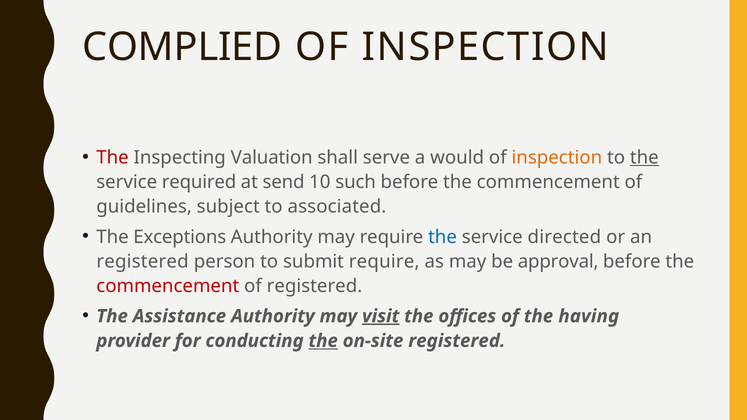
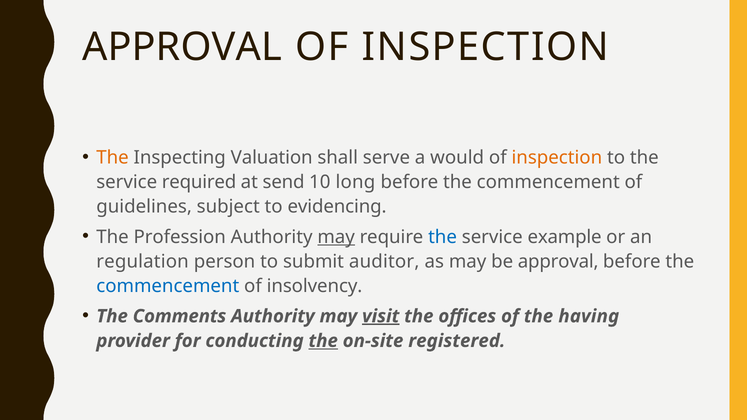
COMPLIED at (182, 47): COMPLIED -> APPROVAL
The at (113, 158) colour: red -> orange
the at (644, 158) underline: present -> none
such: such -> long
associated: associated -> evidencing
Exceptions: Exceptions -> Profession
may at (336, 237) underline: none -> present
directed: directed -> example
registered at (143, 262): registered -> regulation
submit require: require -> auditor
commencement at (168, 286) colour: red -> blue
of registered: registered -> insolvency
Assistance: Assistance -> Comments
